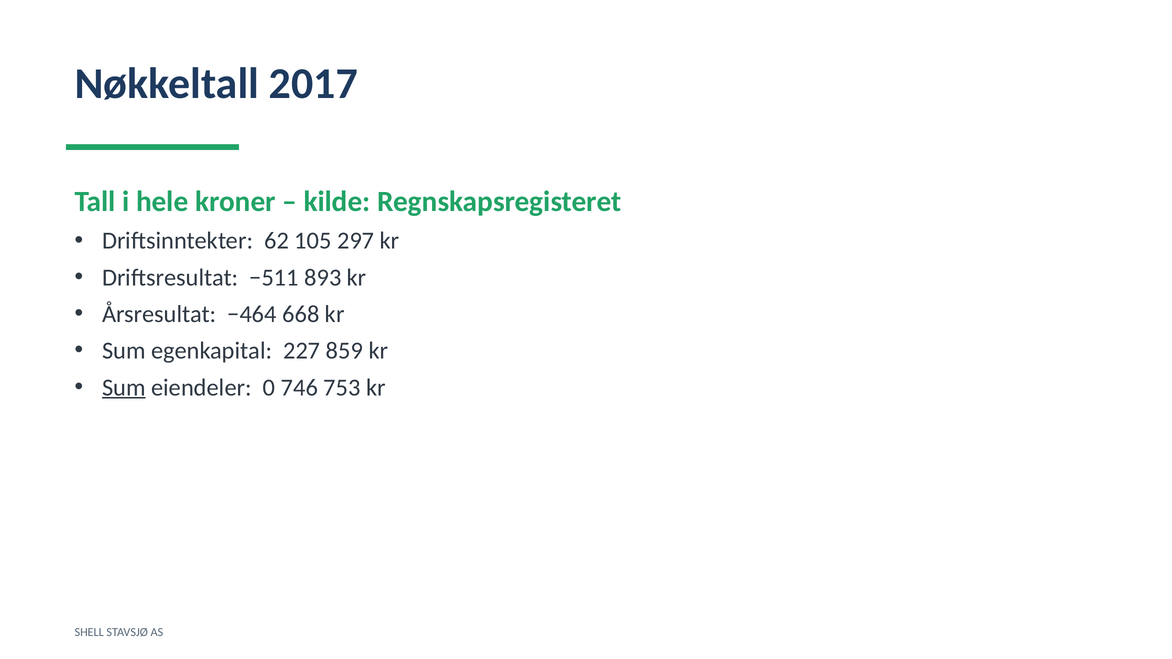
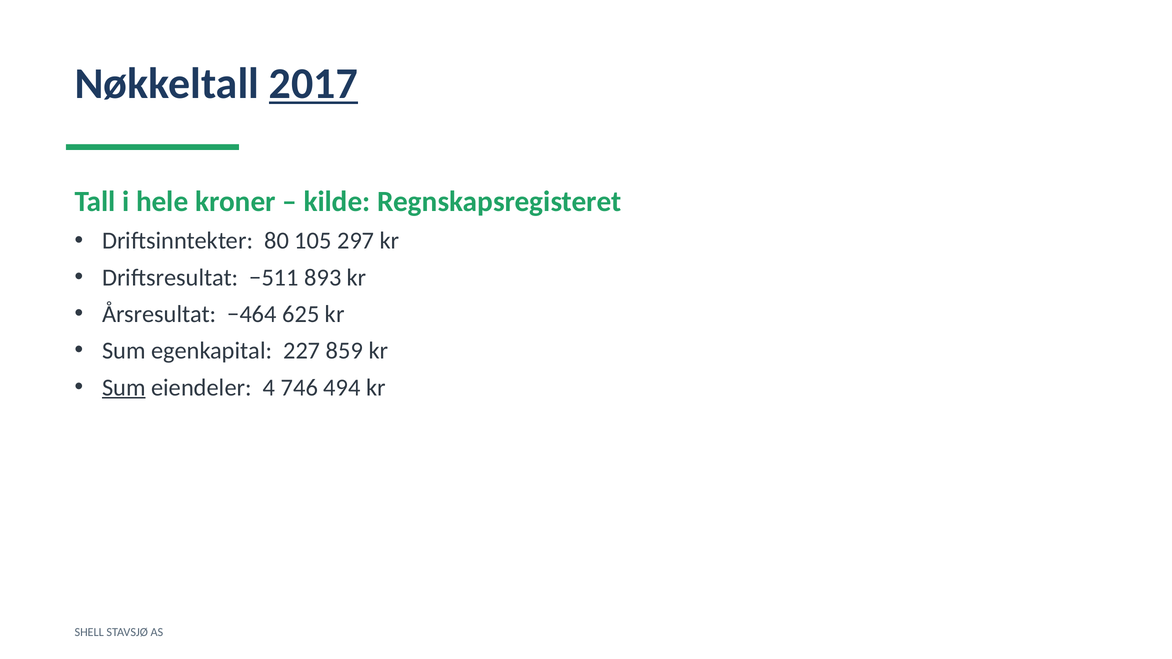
2017 underline: none -> present
62: 62 -> 80
668: 668 -> 625
0: 0 -> 4
753: 753 -> 494
